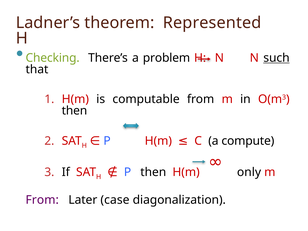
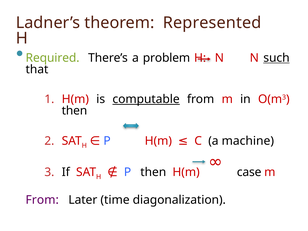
Checking: Checking -> Required
computable underline: none -> present
compute: compute -> machine
only: only -> case
case: case -> time
